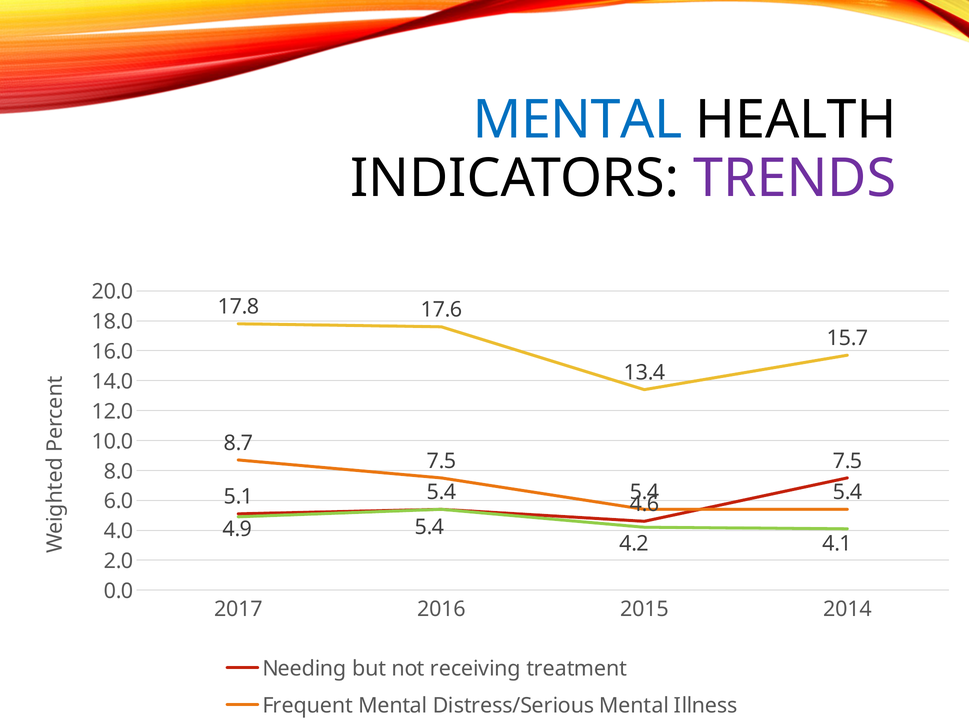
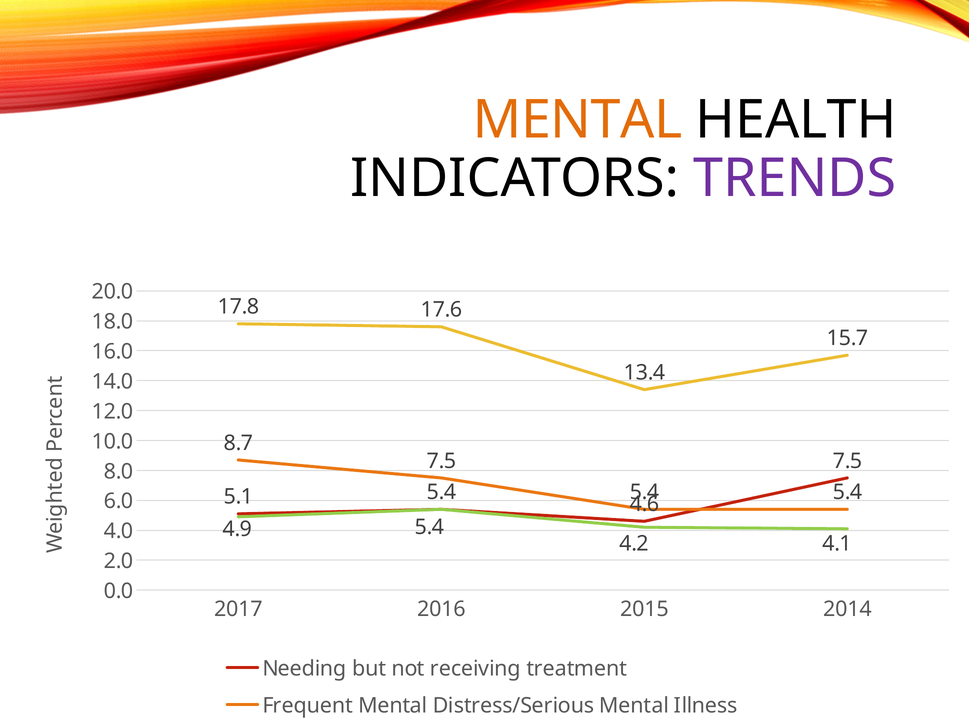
MENTAL at (578, 120) colour: blue -> orange
